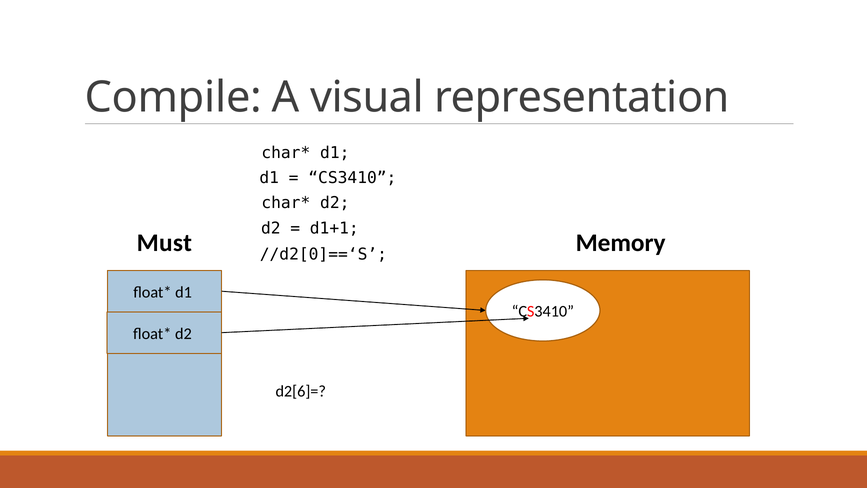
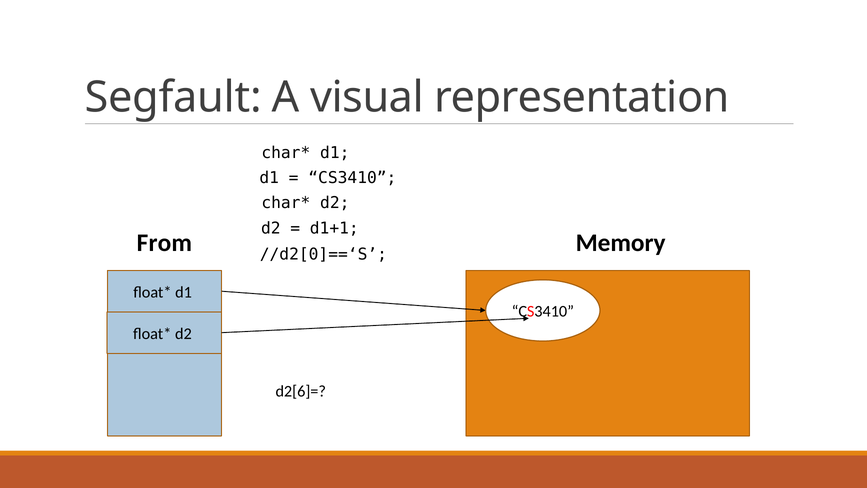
Compile: Compile -> Segfault
Must: Must -> From
